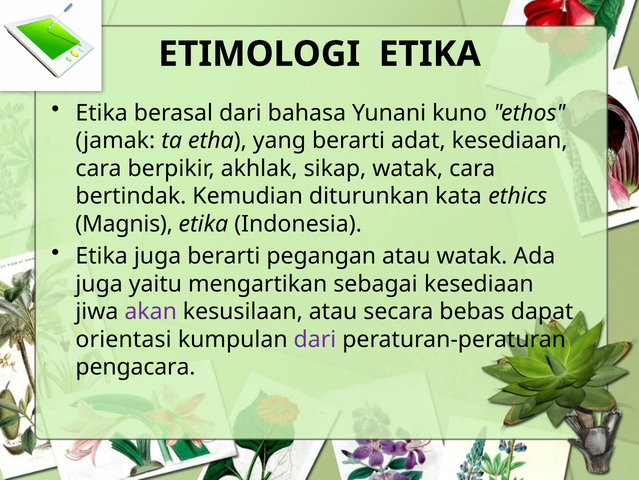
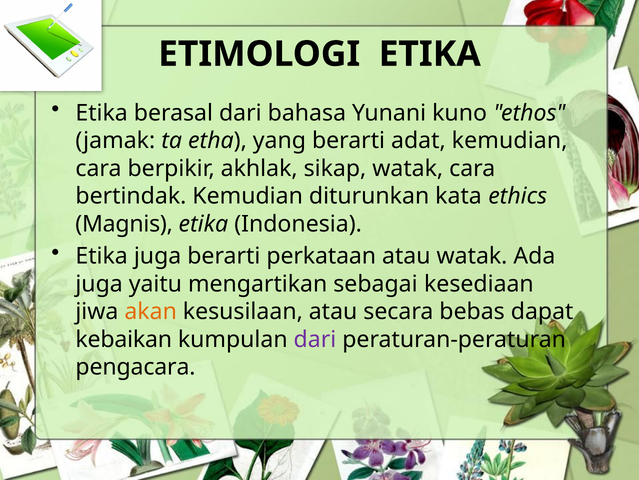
adat kesediaan: kesediaan -> kemudian
pegangan: pegangan -> perkataan
akan colour: purple -> orange
orientasi: orientasi -> kebaikan
